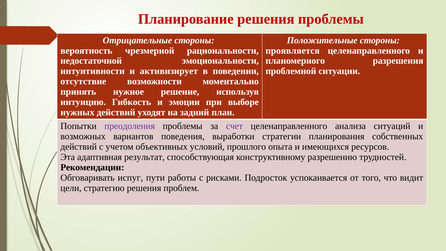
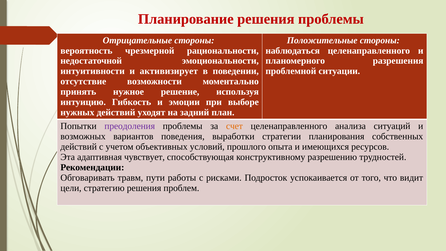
проявляется: проявляется -> наблюдаться
счет colour: purple -> orange
результат: результат -> чувствует
испуг: испуг -> травм
